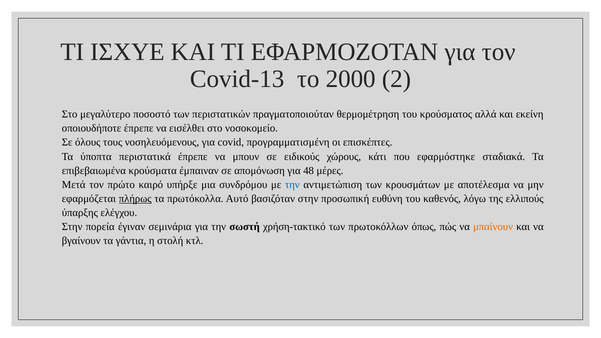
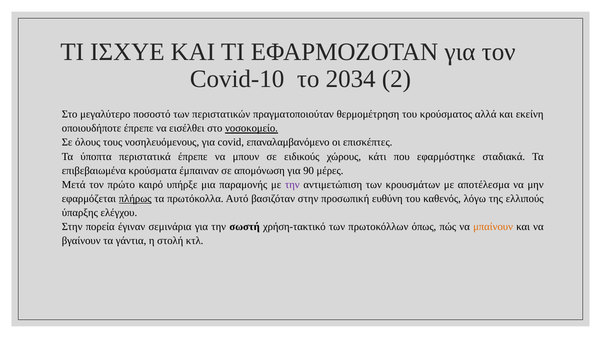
Covid-13: Covid-13 -> Covid-10
2000: 2000 -> 2034
νοσοκομείο underline: none -> present
προγραμματισμένη: προγραμματισμένη -> επαναλαμβανόμενο
48: 48 -> 90
συνδρόμου: συνδρόμου -> παραμονής
την at (292, 185) colour: blue -> purple
